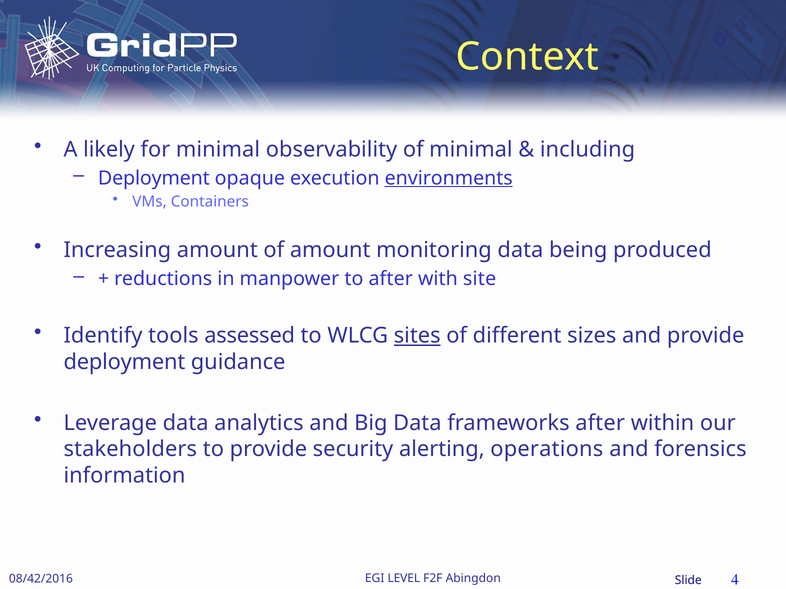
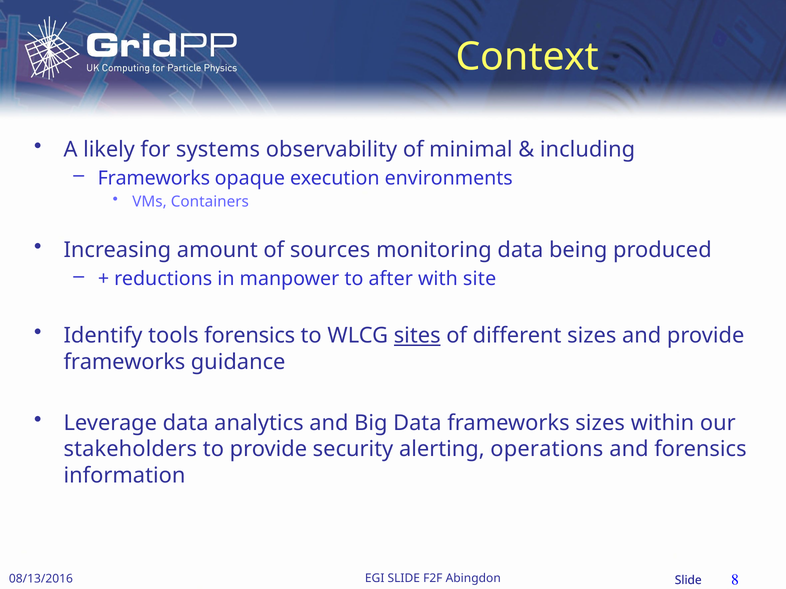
for minimal: minimal -> systems
Deployment at (154, 178): Deployment -> Frameworks
environments underline: present -> none
of amount: amount -> sources
tools assessed: assessed -> forensics
deployment at (124, 362): deployment -> frameworks
frameworks after: after -> sizes
08/42/2016: 08/42/2016 -> 08/13/2016
EGI LEVEL: LEVEL -> SLIDE
4: 4 -> 8
